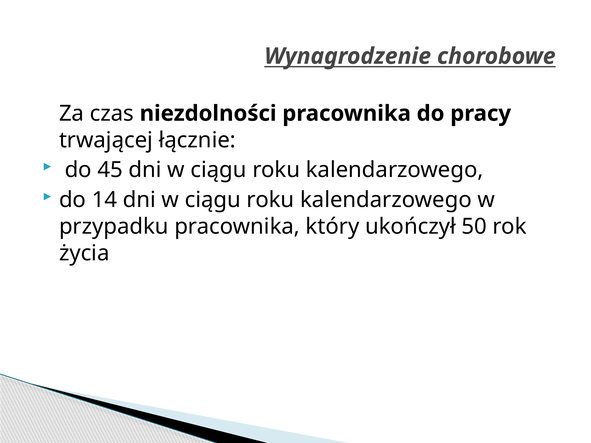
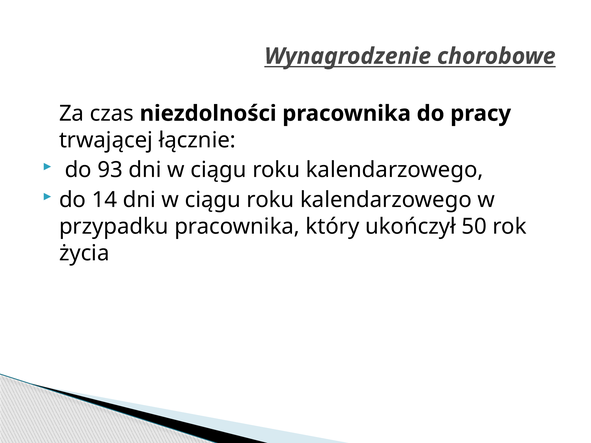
45: 45 -> 93
